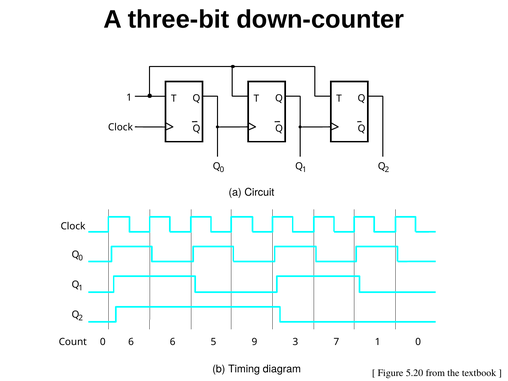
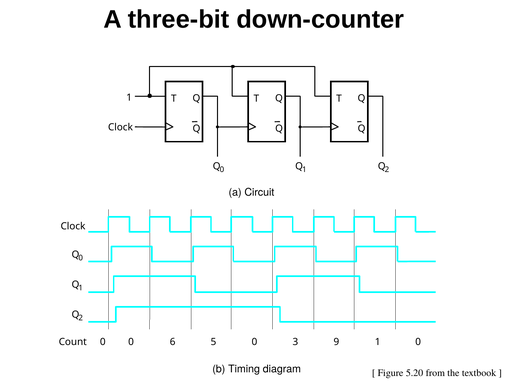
0 6: 6 -> 0
5 9: 9 -> 0
7: 7 -> 9
